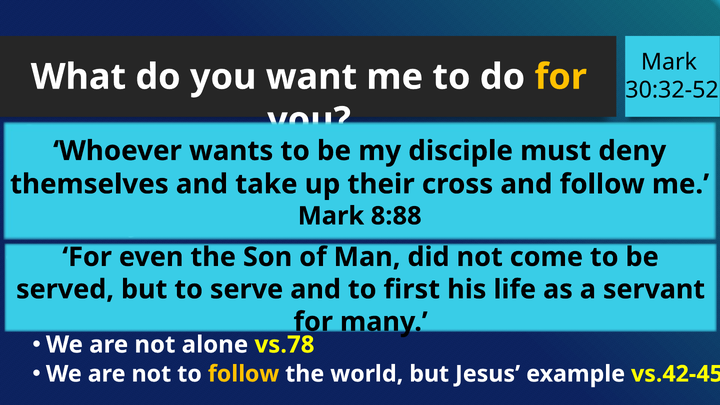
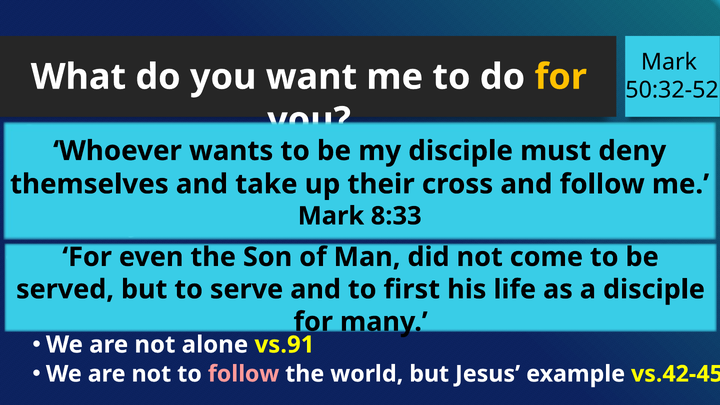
30:32-52: 30:32-52 -> 50:32-52
8:88: 8:88 -> 8:33
a servant: servant -> disciple
vs.78: vs.78 -> vs.91
follow at (244, 374) colour: yellow -> pink
